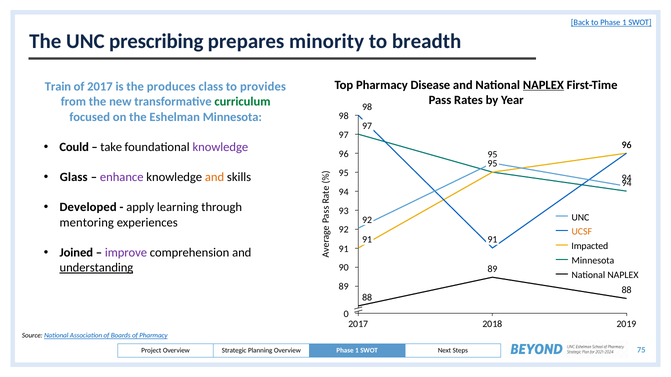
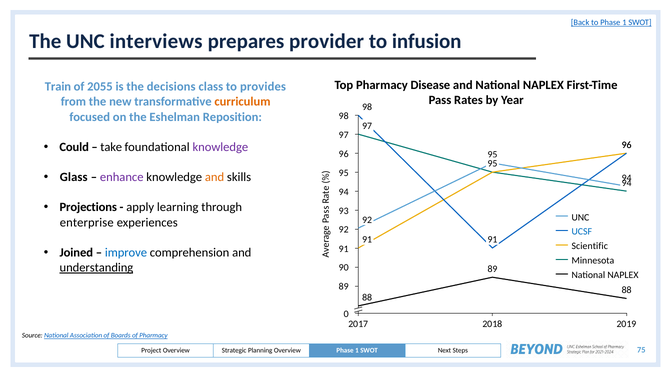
prescribing: prescribing -> interviews
minority: minority -> provider
breadth: breadth -> infusion
NAPLEX at (543, 85) underline: present -> none
of 2017: 2017 -> 2055
produces: produces -> decisions
curriculum colour: green -> orange
Eshelman Minnesota: Minnesota -> Reposition
Developed: Developed -> Projections
mentoring: mentoring -> enterprise
UCSF colour: orange -> blue
Impacted: Impacted -> Scientific
improve colour: purple -> blue
